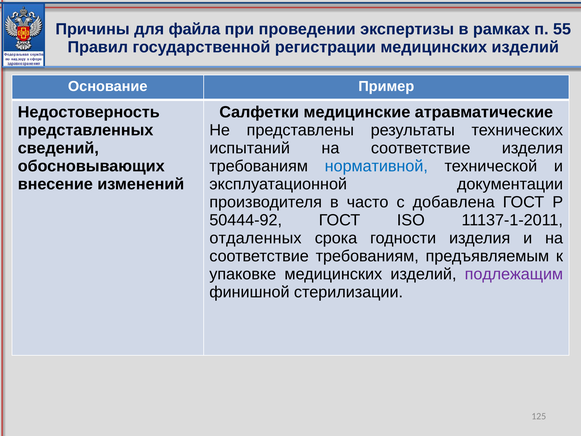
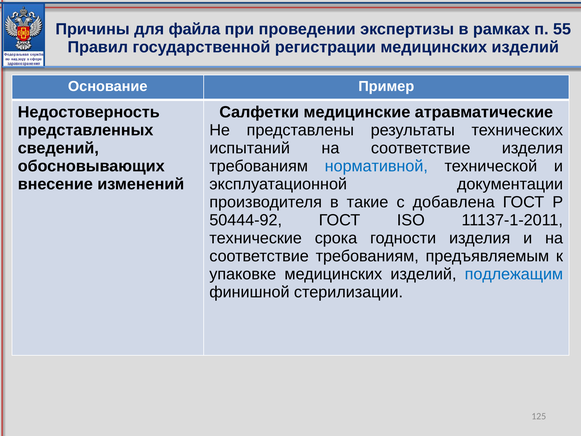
часто: часто -> такие
отдаленных: отдаленных -> технические
подлежащим colour: purple -> blue
